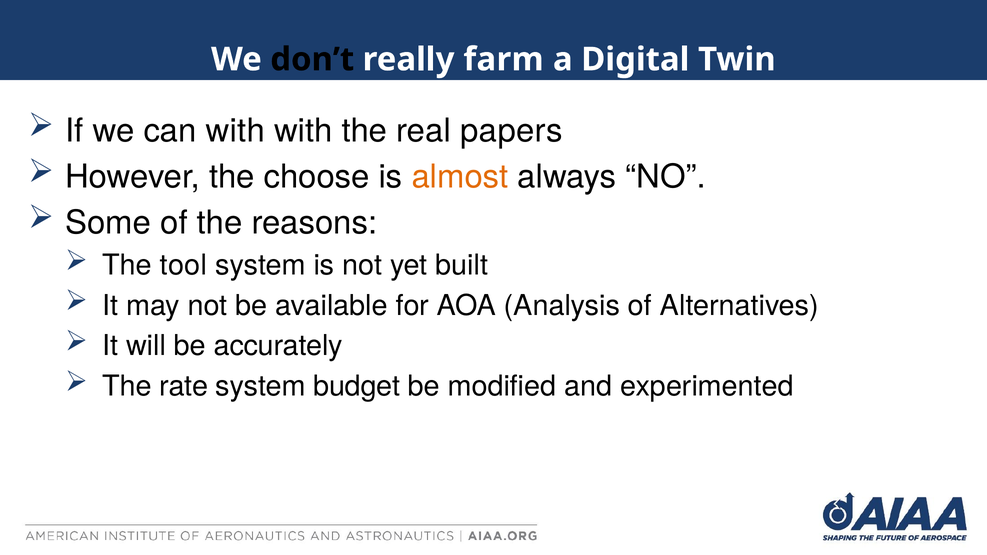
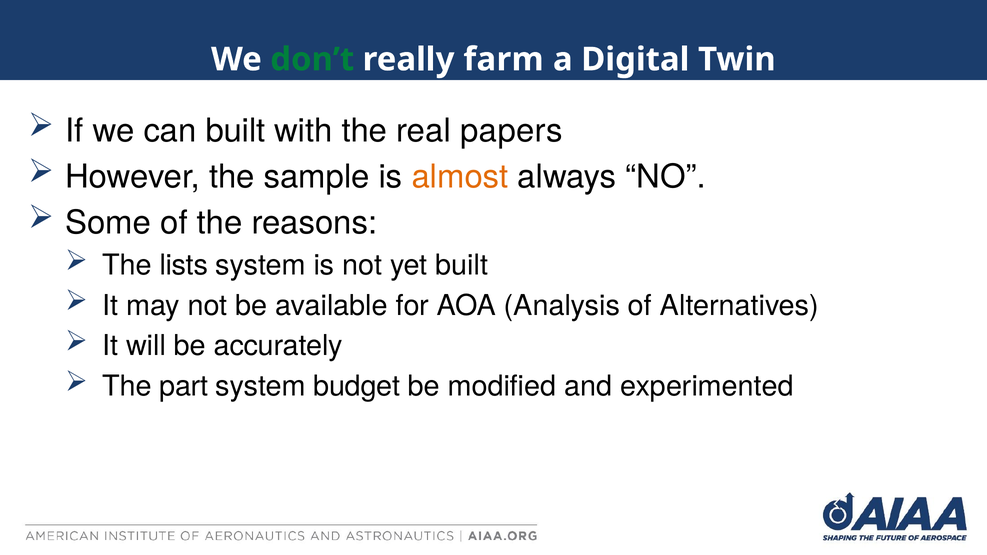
don’t colour: black -> green
can with: with -> built
choose: choose -> sample
tool: tool -> lists
rate: rate -> part
